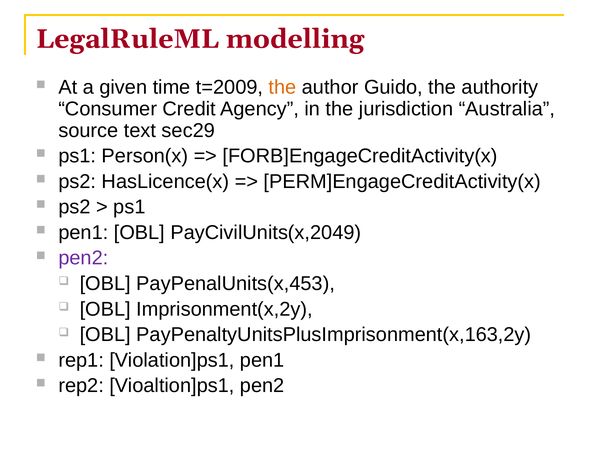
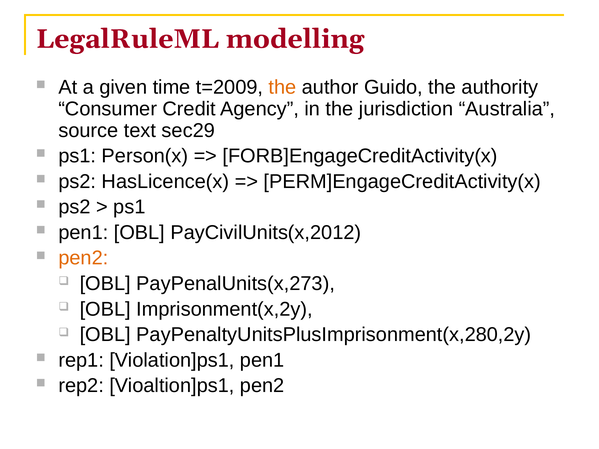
PayCivilUnits(x,2049: PayCivilUnits(x,2049 -> PayCivilUnits(x,2012
pen2 at (83, 258) colour: purple -> orange
PayPenalUnits(x,453: PayPenalUnits(x,453 -> PayPenalUnits(x,273
PayPenaltyUnitsPlusImprisonment(x,163,2y: PayPenaltyUnitsPlusImprisonment(x,163,2y -> PayPenaltyUnitsPlusImprisonment(x,280,2y
